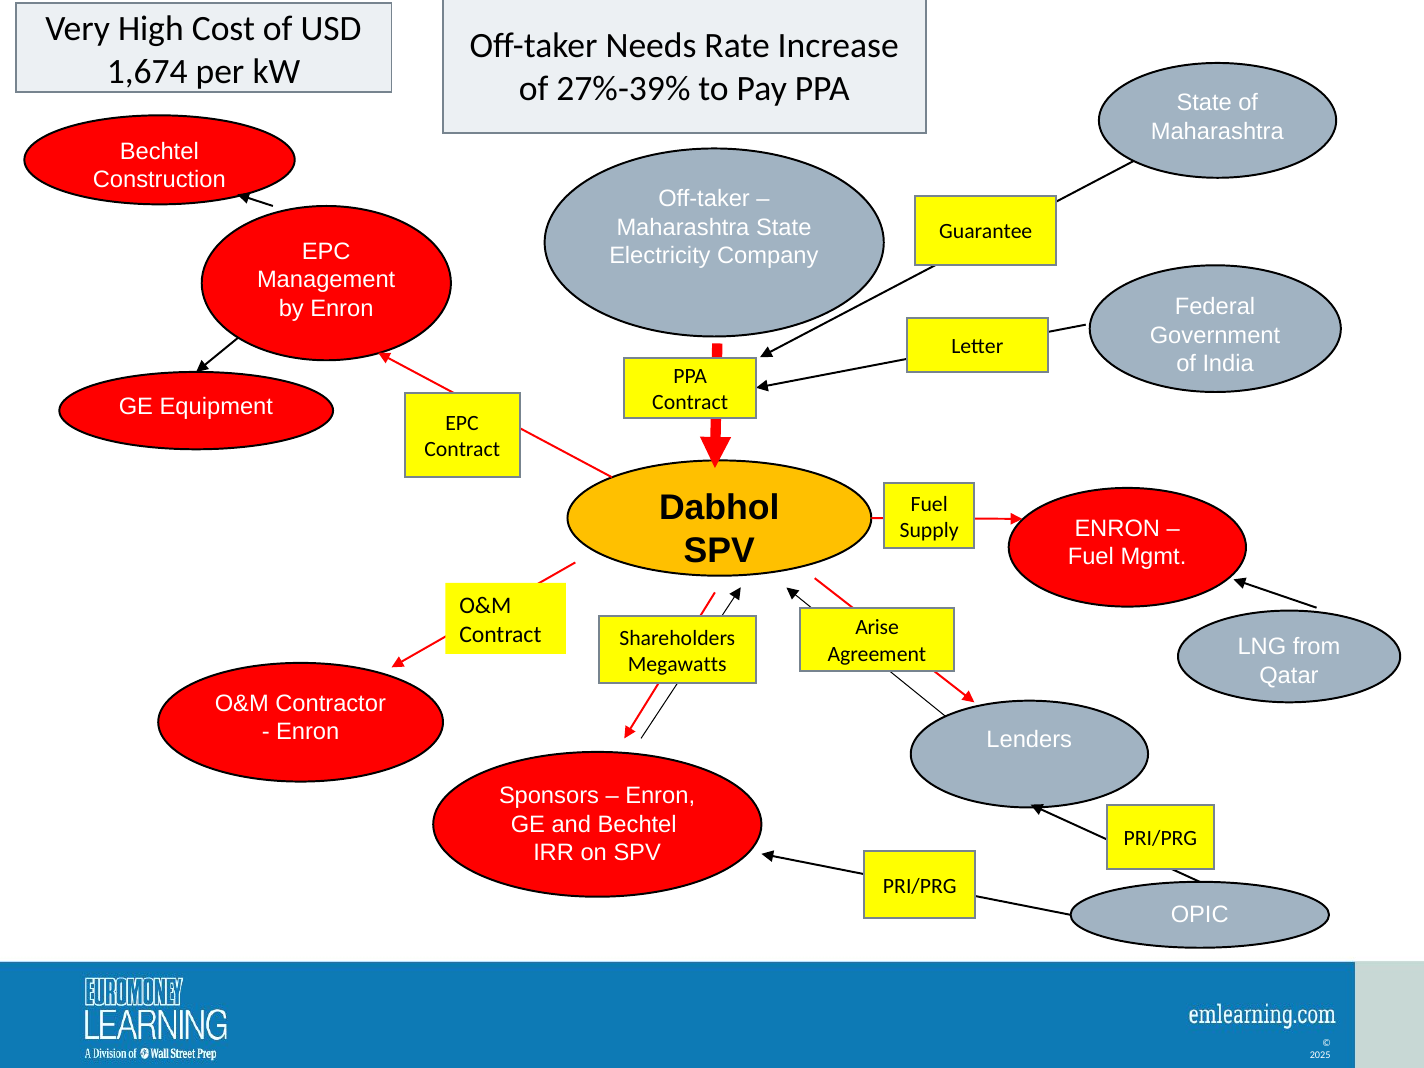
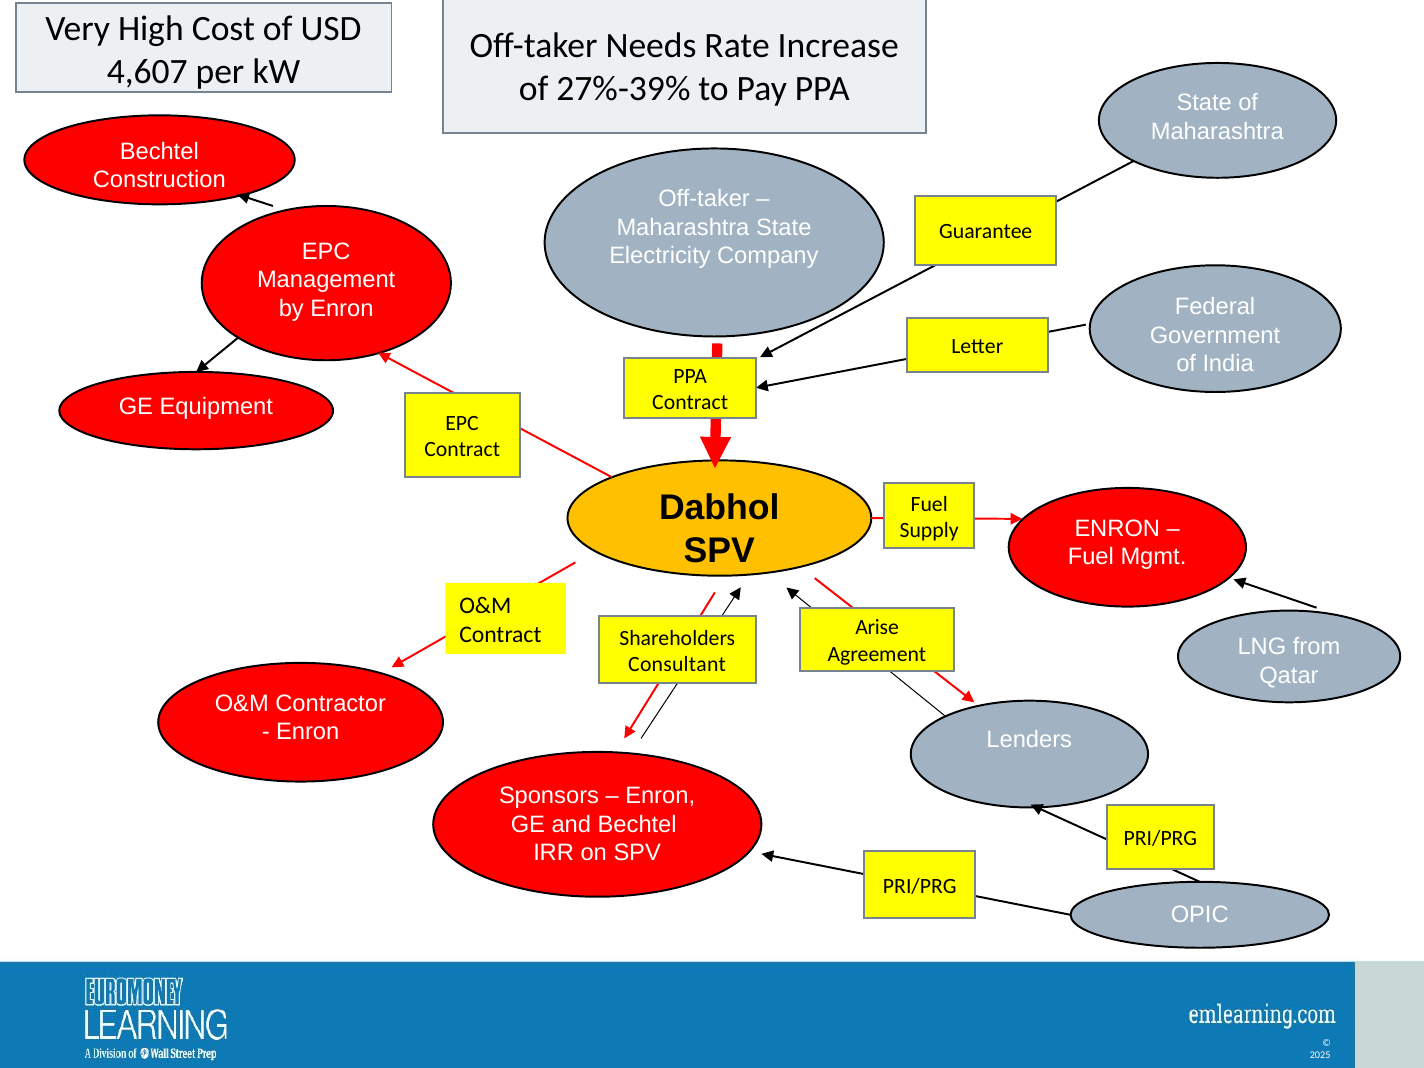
1,674: 1,674 -> 4,607
Megawatts: Megawatts -> Consultant
